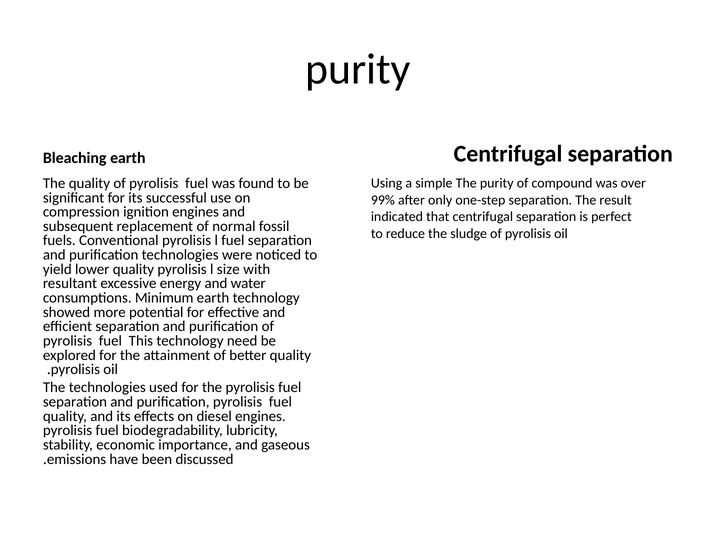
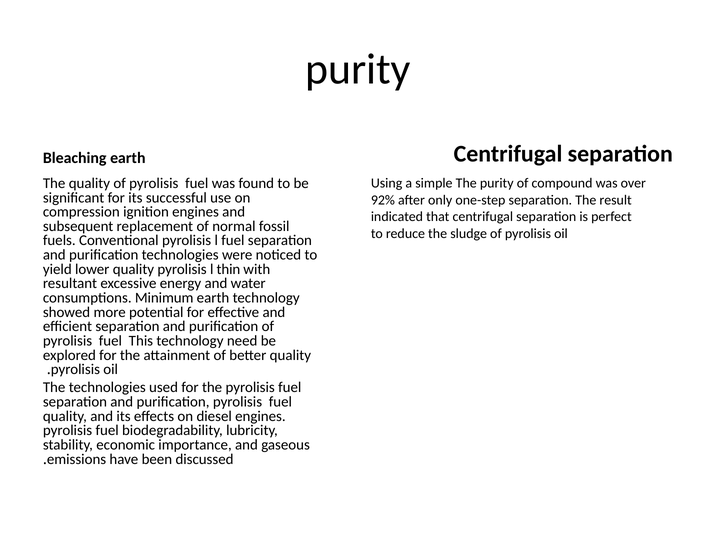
99%: 99% -> 92%
size: size -> thin
